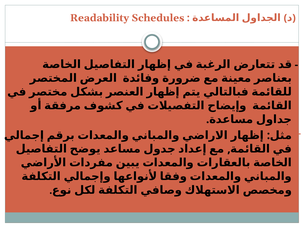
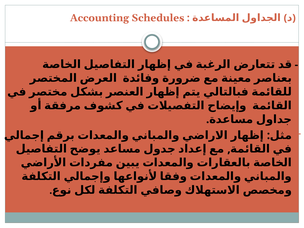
Readability: Readability -> Accounting
